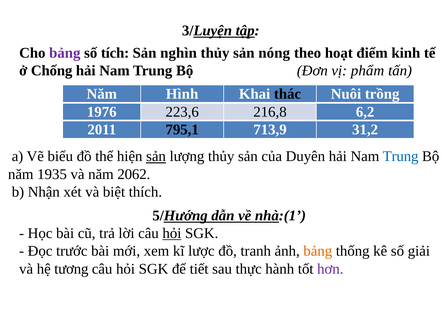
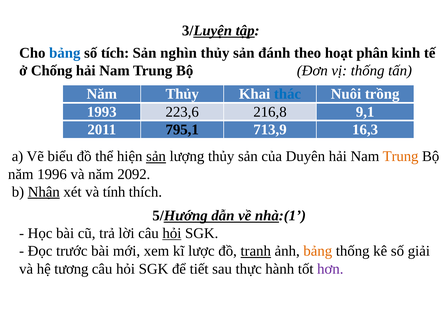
bảng at (65, 53) colour: purple -> blue
nóng: nóng -> đánh
điểm: điểm -> phân
vị phẩm: phẩm -> thống
Năm Hình: Hình -> Thủy
thác colour: black -> blue
1976: 1976 -> 1993
6,2: 6,2 -> 9,1
31,2: 31,2 -> 16,3
Trung at (401, 156) colour: blue -> orange
1935: 1935 -> 1996
2062: 2062 -> 2092
Nhận underline: none -> present
biệt: biệt -> tính
tranh underline: none -> present
